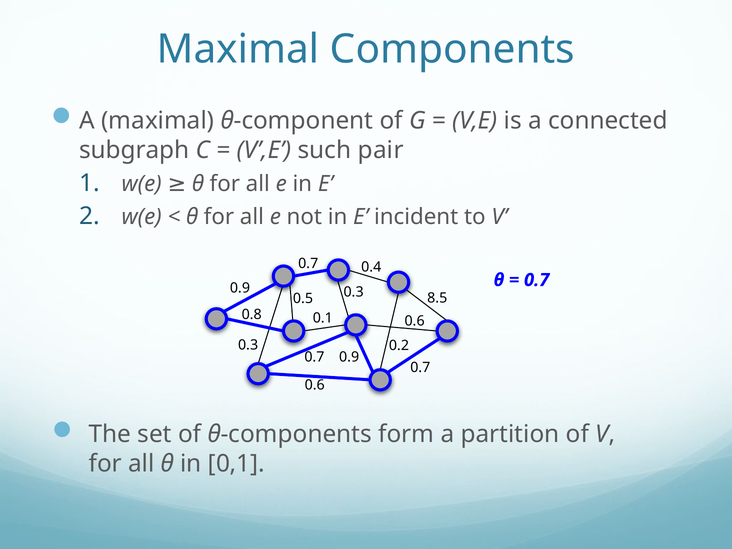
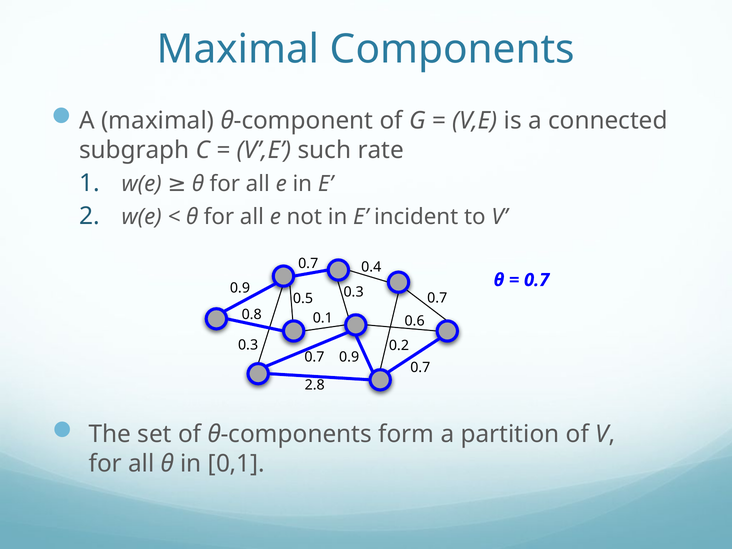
pair: pair -> rate
8.5 at (437, 298): 8.5 -> 0.7
0.6 at (315, 385): 0.6 -> 2.8
